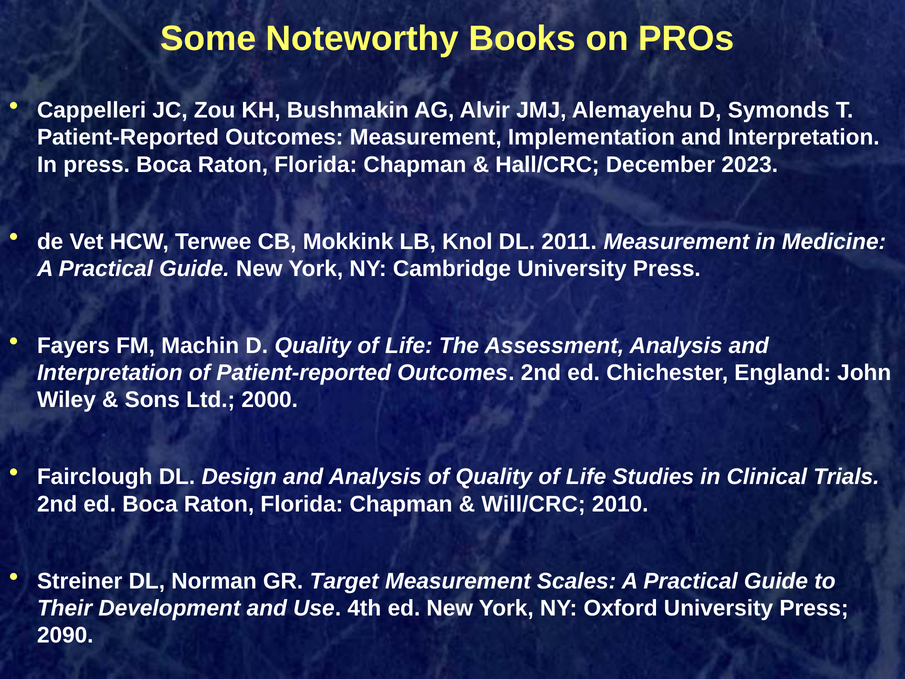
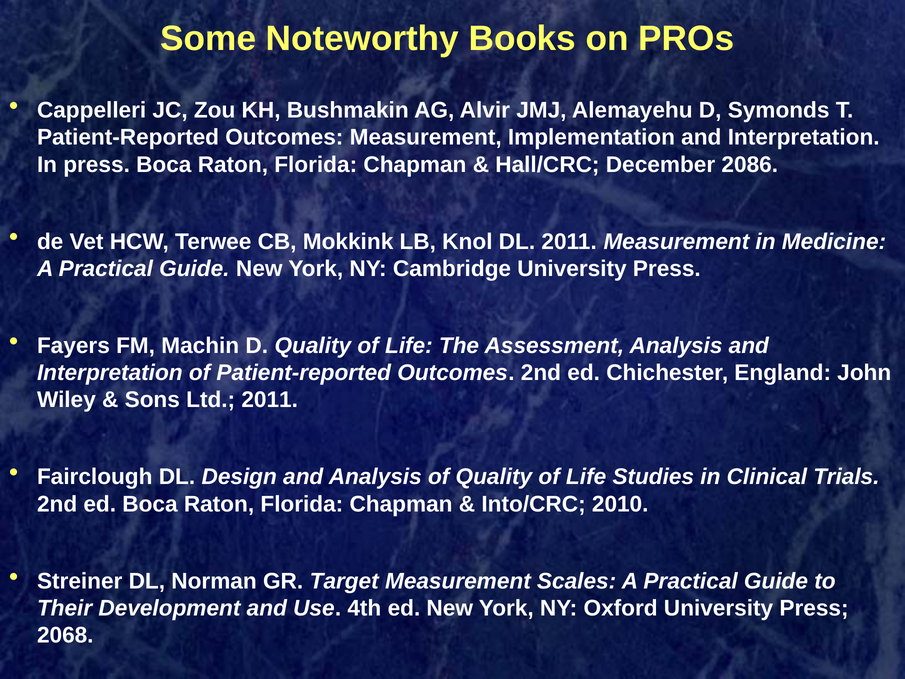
2023: 2023 -> 2086
Ltd 2000: 2000 -> 2011
Will/CRC: Will/CRC -> Into/CRC
2090: 2090 -> 2068
